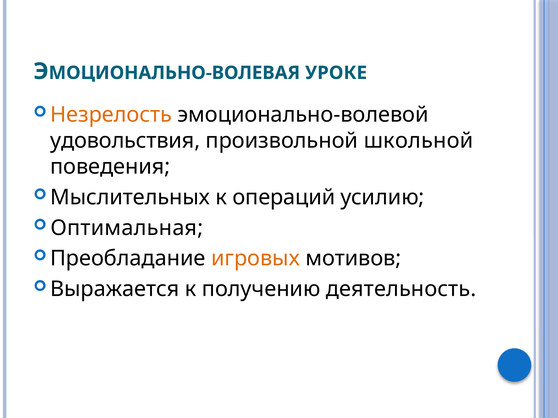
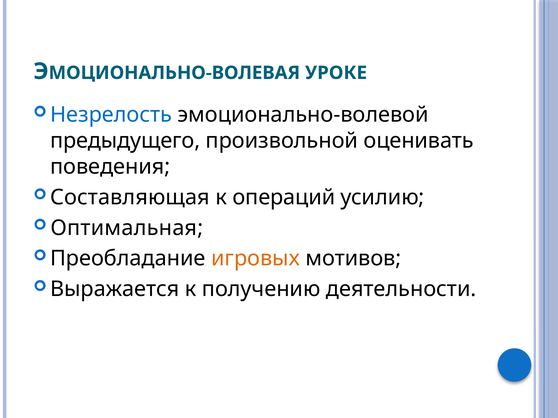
Незрелость colour: orange -> blue
удовольствия: удовольствия -> предыдущего
школьной: школьной -> оценивать
Мыслительных: Мыслительных -> Составляющая
деятельность: деятельность -> деятельности
